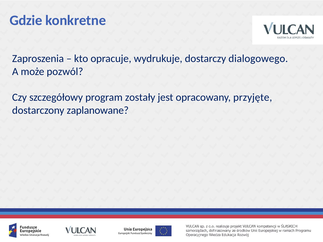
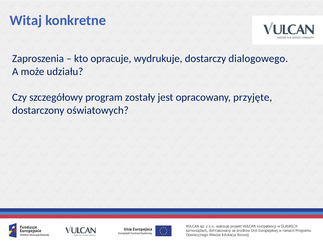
Gdzie: Gdzie -> Witaj
pozwól: pozwól -> udziału
zaplanowane: zaplanowane -> oświatowych
